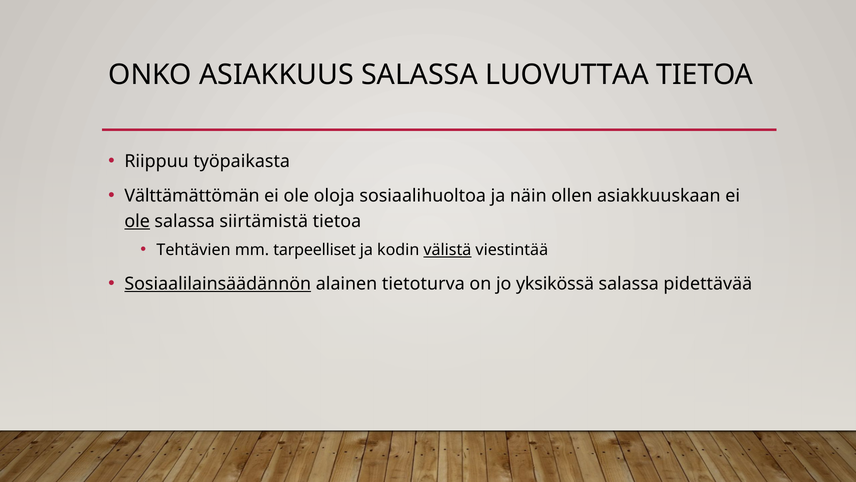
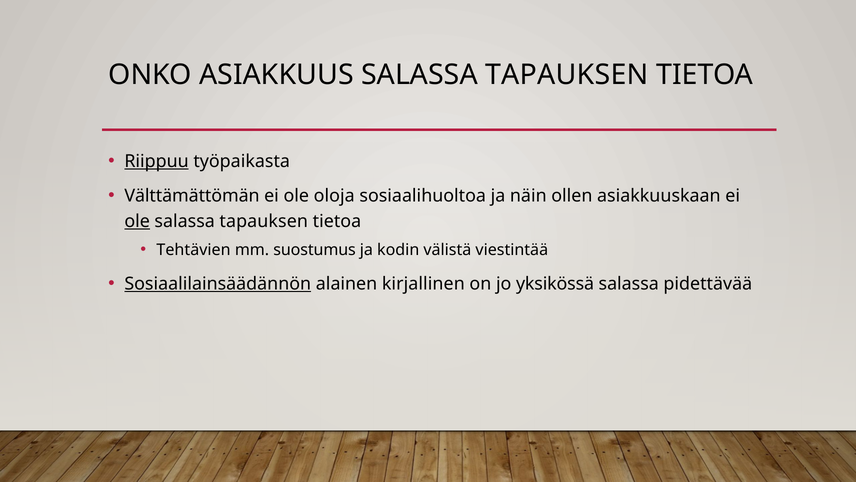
ASIAKKUUS SALASSA LUOVUTTAA: LUOVUTTAA -> TAPAUKSEN
Riippuu underline: none -> present
siirtämistä at (264, 221): siirtämistä -> tapauksen
tarpeelliset: tarpeelliset -> suostumus
välistä underline: present -> none
tietoturva: tietoturva -> kirjallinen
